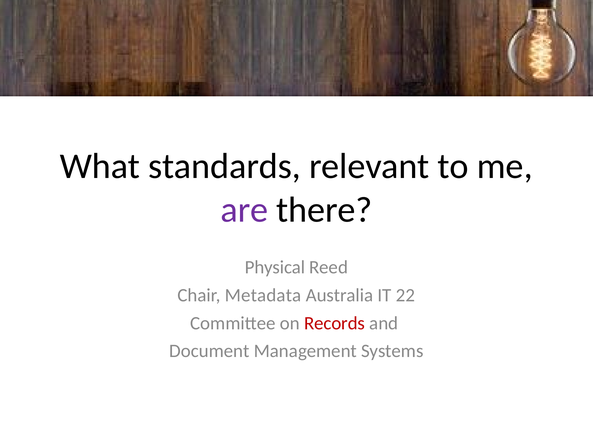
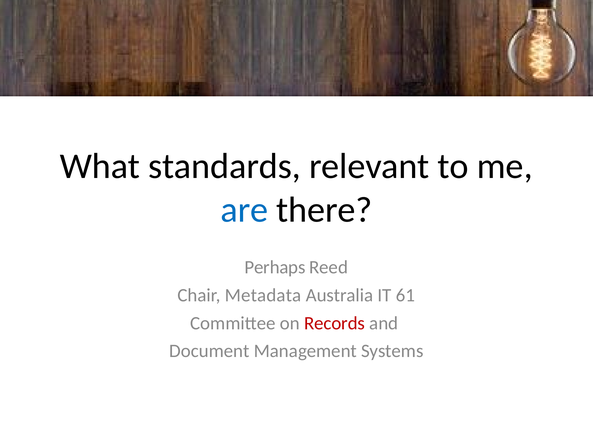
are colour: purple -> blue
Physical: Physical -> Perhaps
22: 22 -> 61
